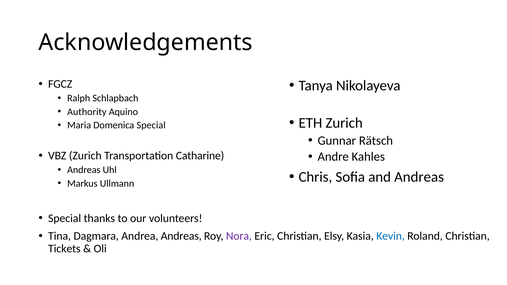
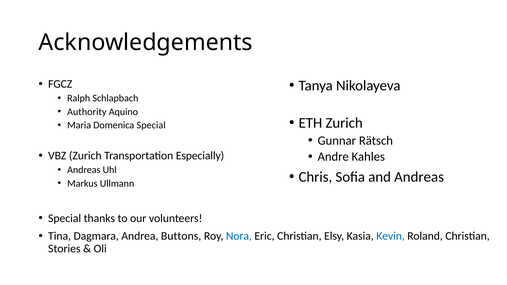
Catharine: Catharine -> Especially
Andrea Andreas: Andreas -> Buttons
Nora colour: purple -> blue
Tickets: Tickets -> Stories
